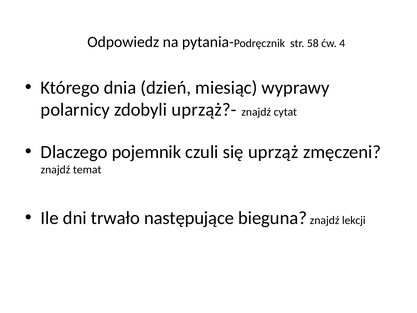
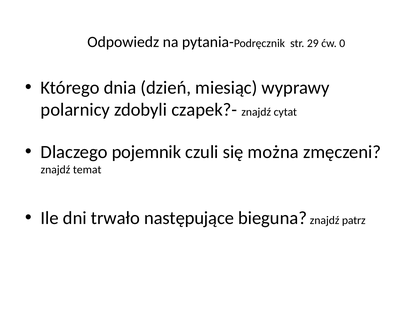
58: 58 -> 29
4: 4 -> 0
uprząż?-: uprząż?- -> czapek?-
uprząż: uprząż -> można
lekcji: lekcji -> patrz
